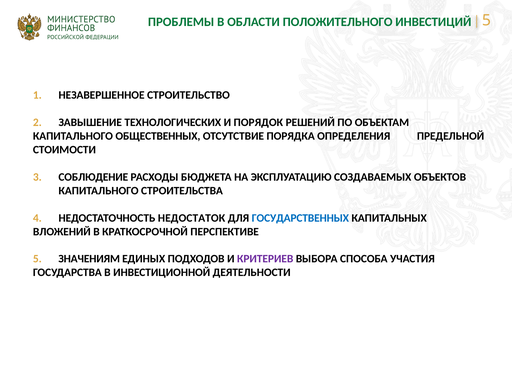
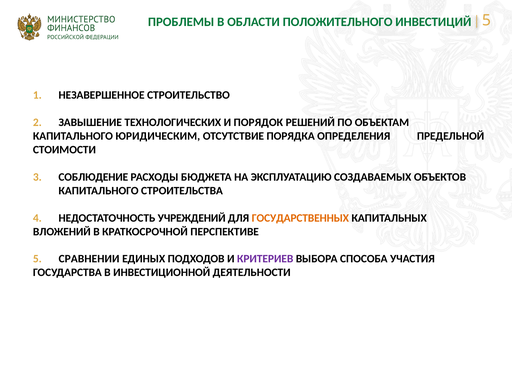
ОБЩЕСТВЕННЫХ: ОБЩЕСТВЕННЫХ -> ЮРИДИЧЕСКИМ
НЕДОСТАТОК: НЕДОСТАТОК -> УЧРЕЖДЕНИЙ
ГОСУДАРСТВЕННЫХ colour: blue -> orange
ЗНАЧЕНИЯМ: ЗНАЧЕНИЯМ -> СРАВНЕНИИ
